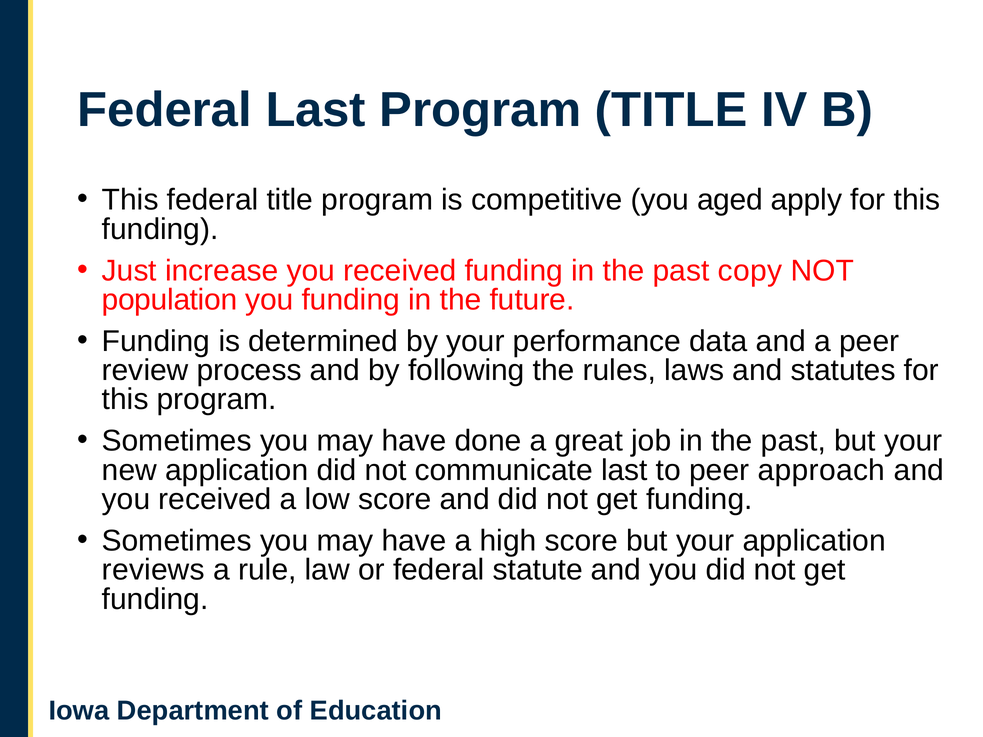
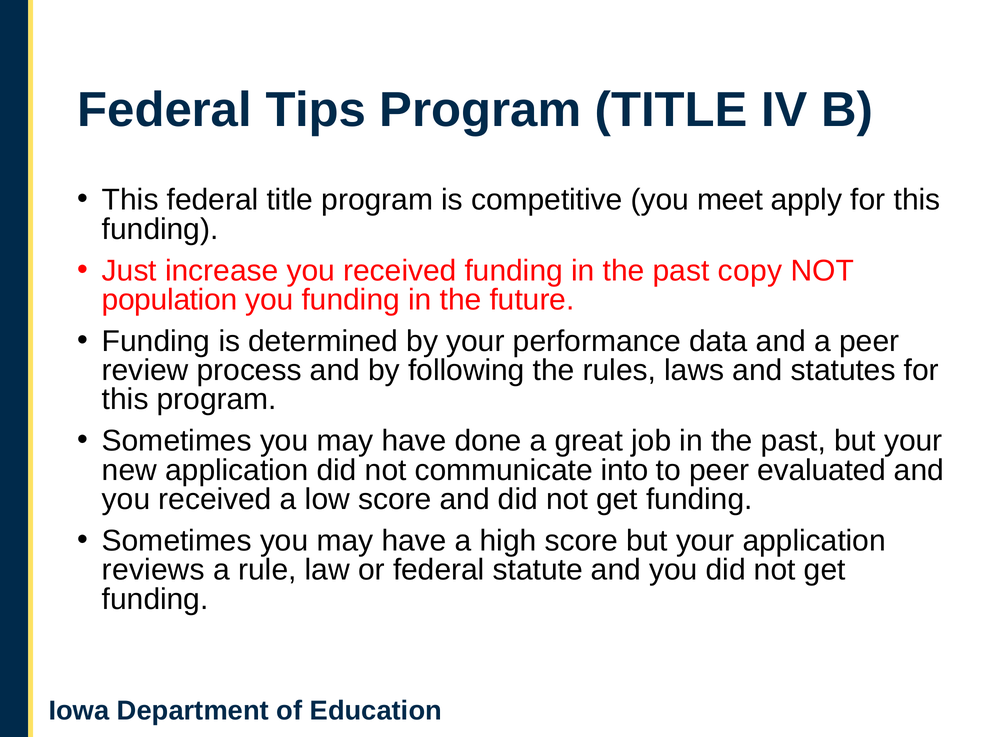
Federal Last: Last -> Tips
aged: aged -> meet
communicate last: last -> into
approach: approach -> evaluated
